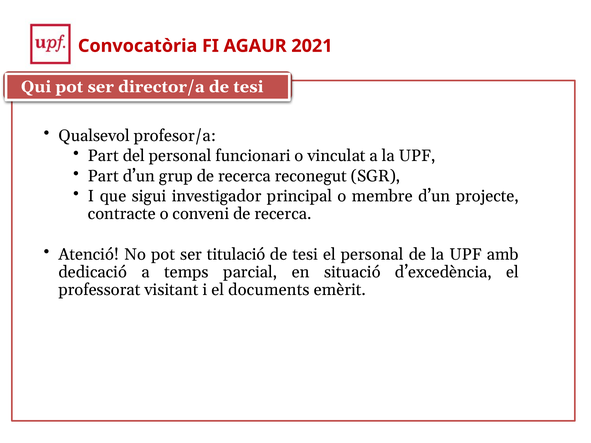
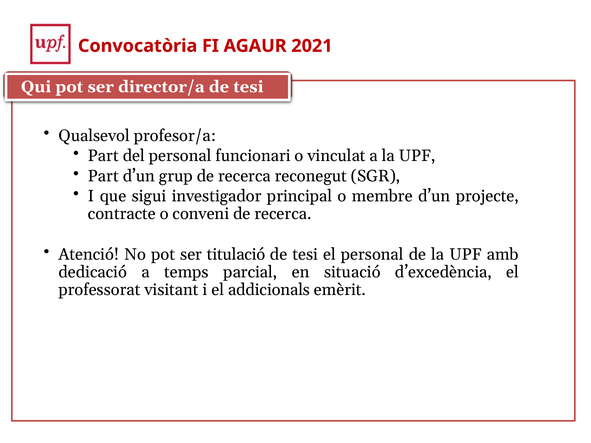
documents: documents -> addicionals
